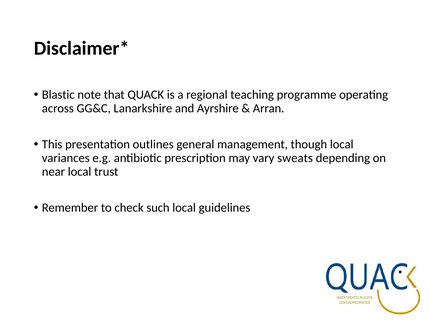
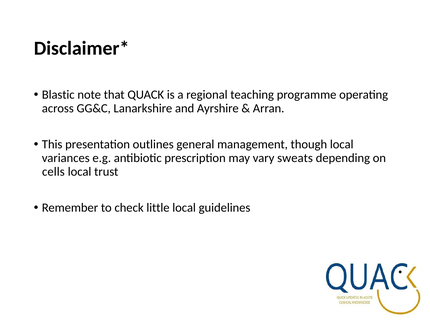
near: near -> cells
such: such -> little
